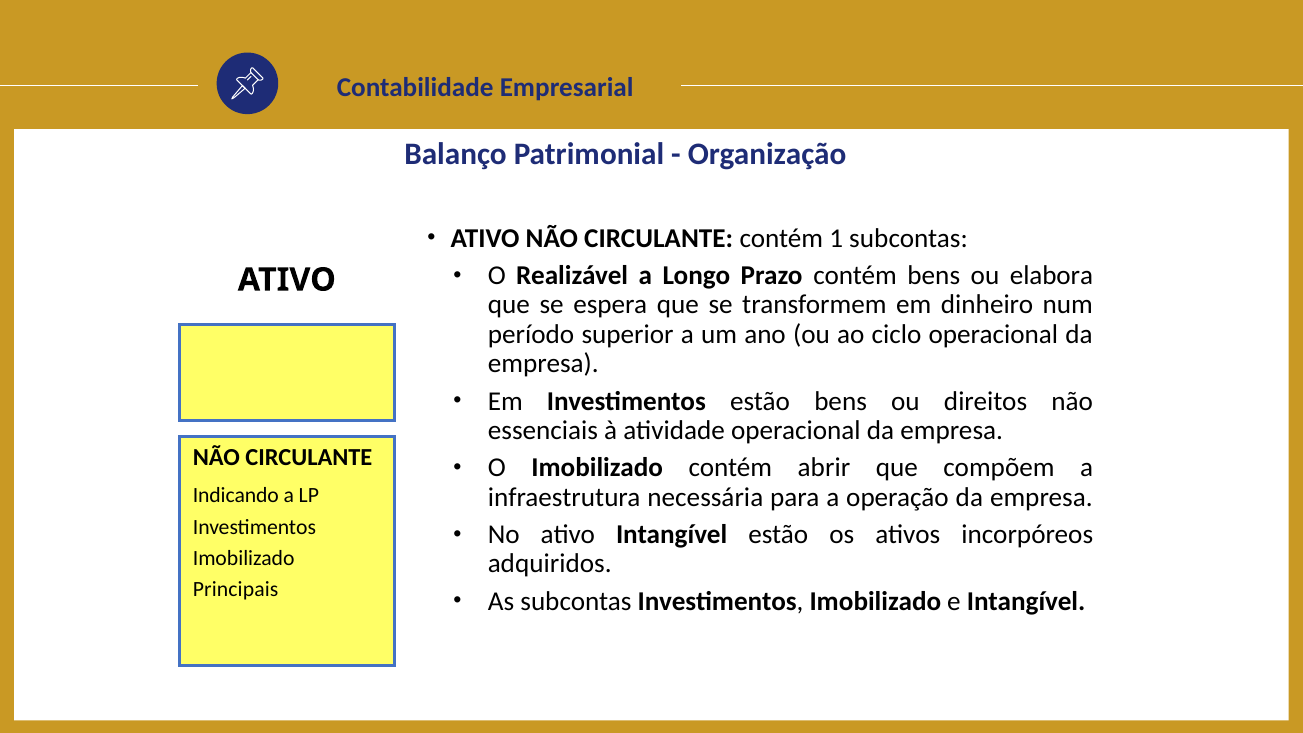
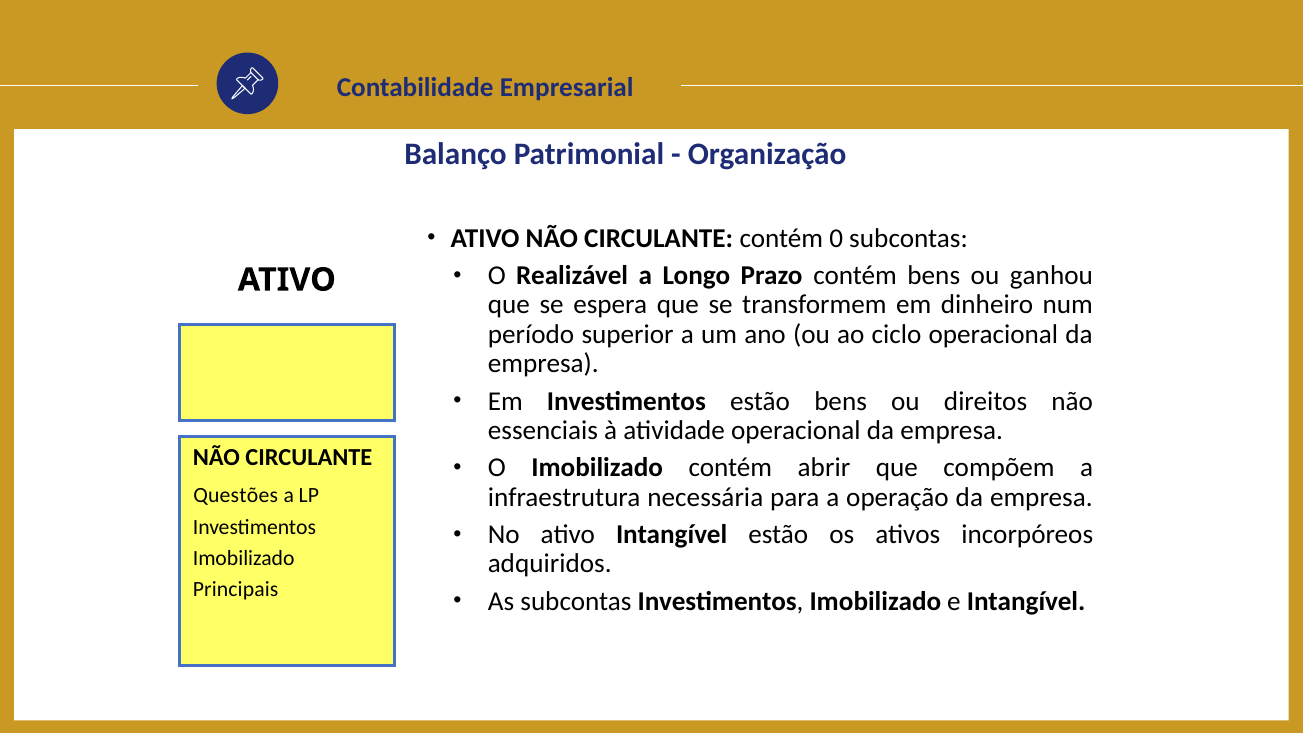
1: 1 -> 0
elabora: elabora -> ganhou
Indicando: Indicando -> Questões
